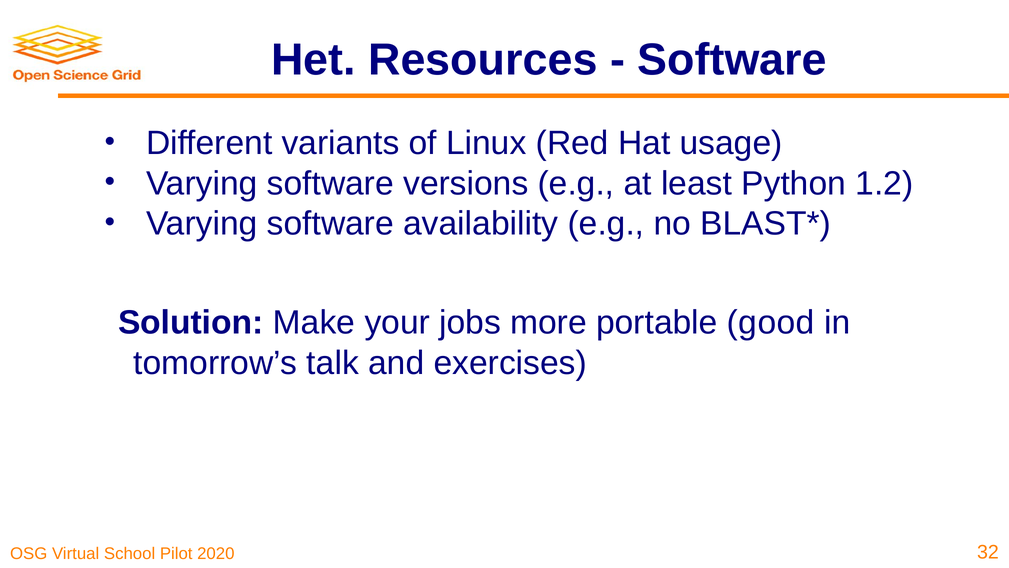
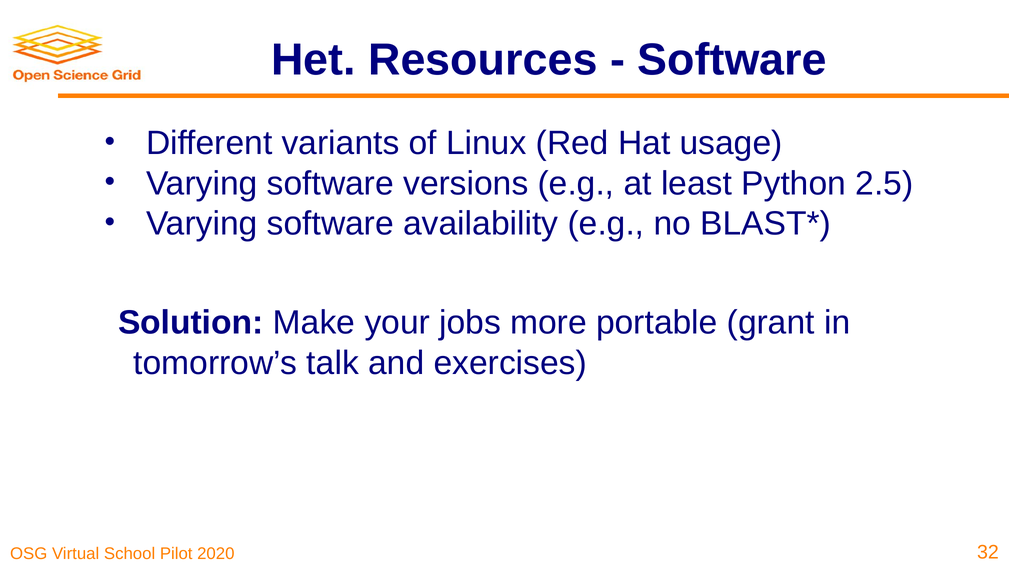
1.2: 1.2 -> 2.5
good: good -> grant
